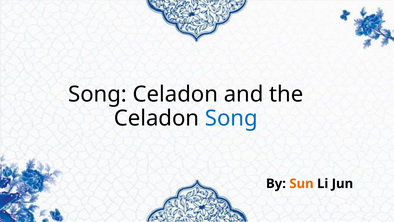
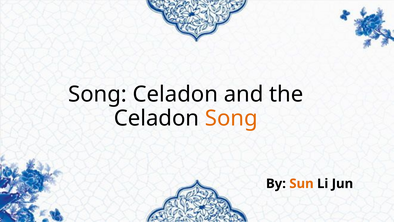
Song at (231, 118) colour: blue -> orange
